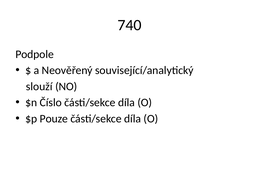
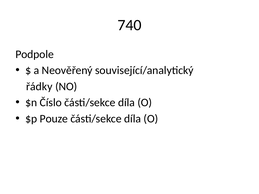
slouží: slouží -> řádky
